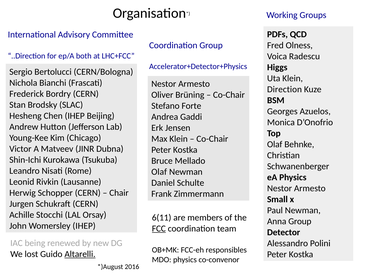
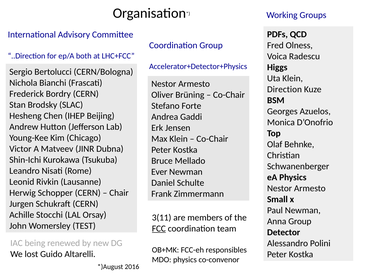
Olaf at (159, 172): Olaf -> Ever
6(11: 6(11 -> 3(11
Womersley IHEP: IHEP -> TEST
Altarelli underline: present -> none
